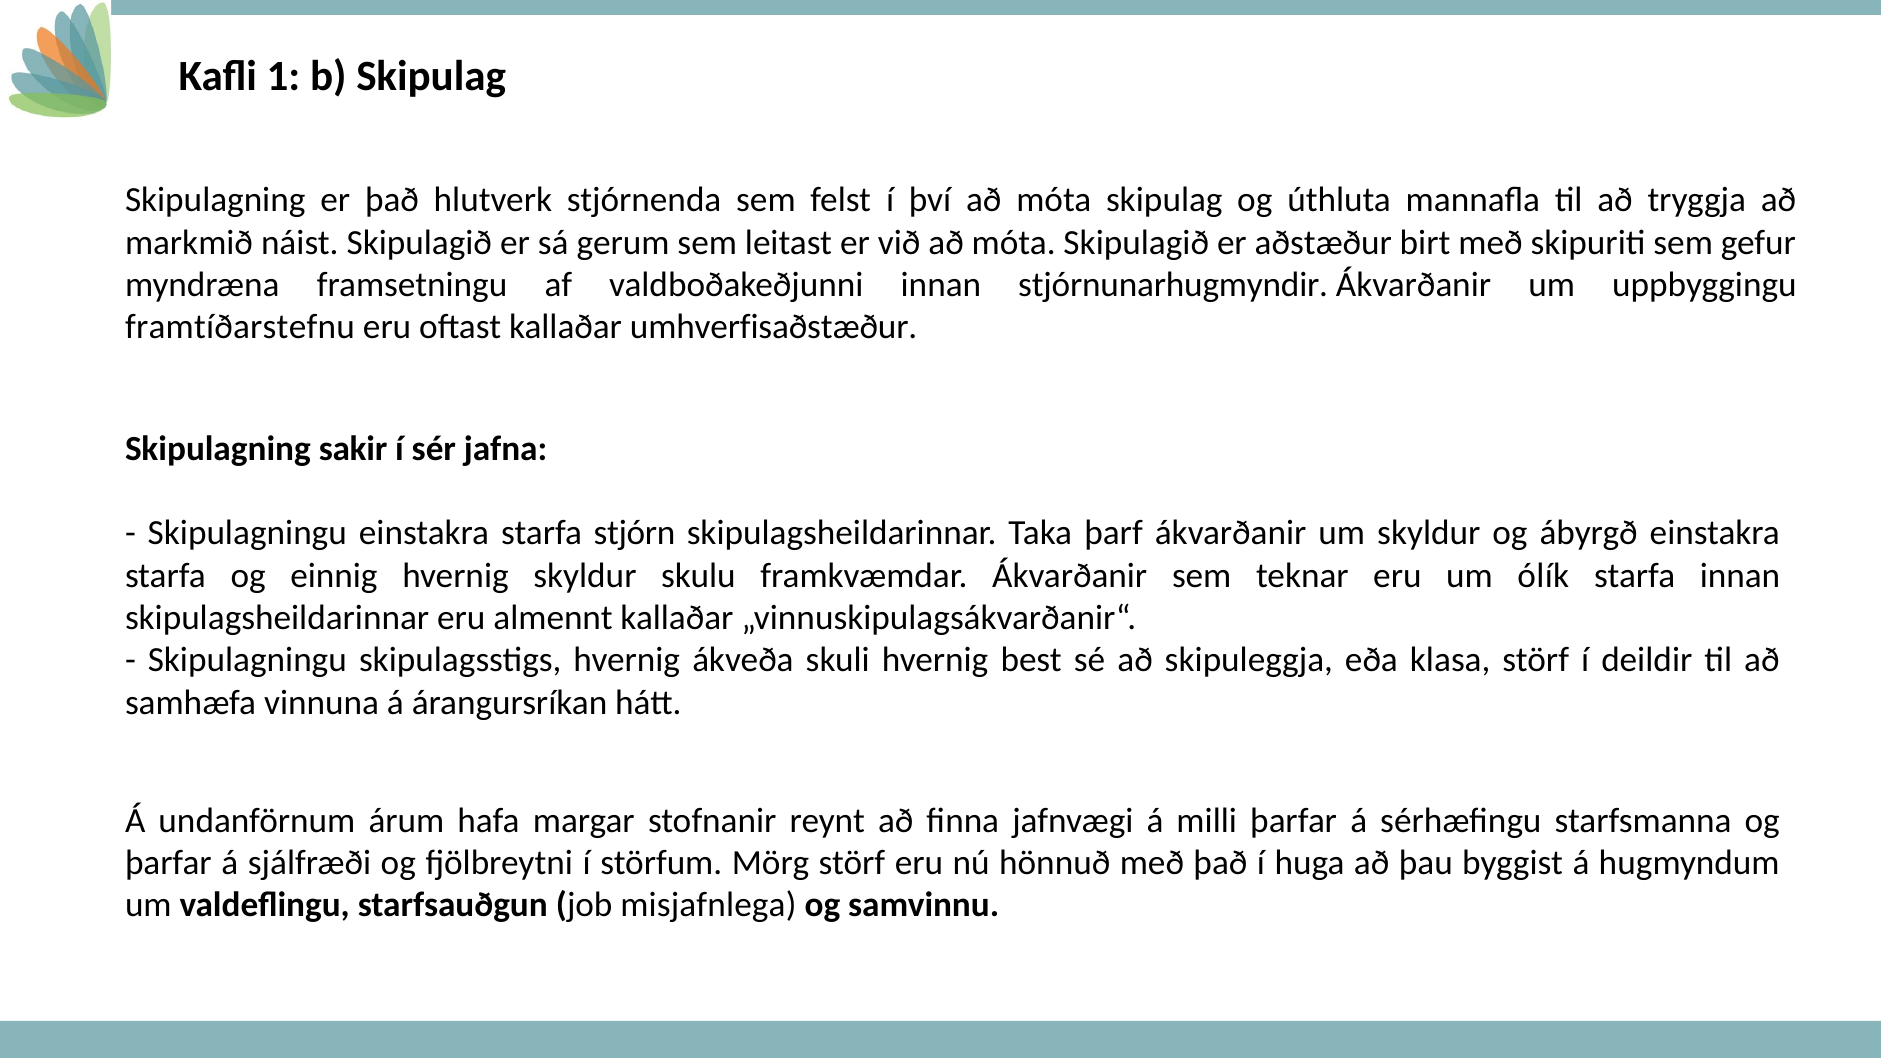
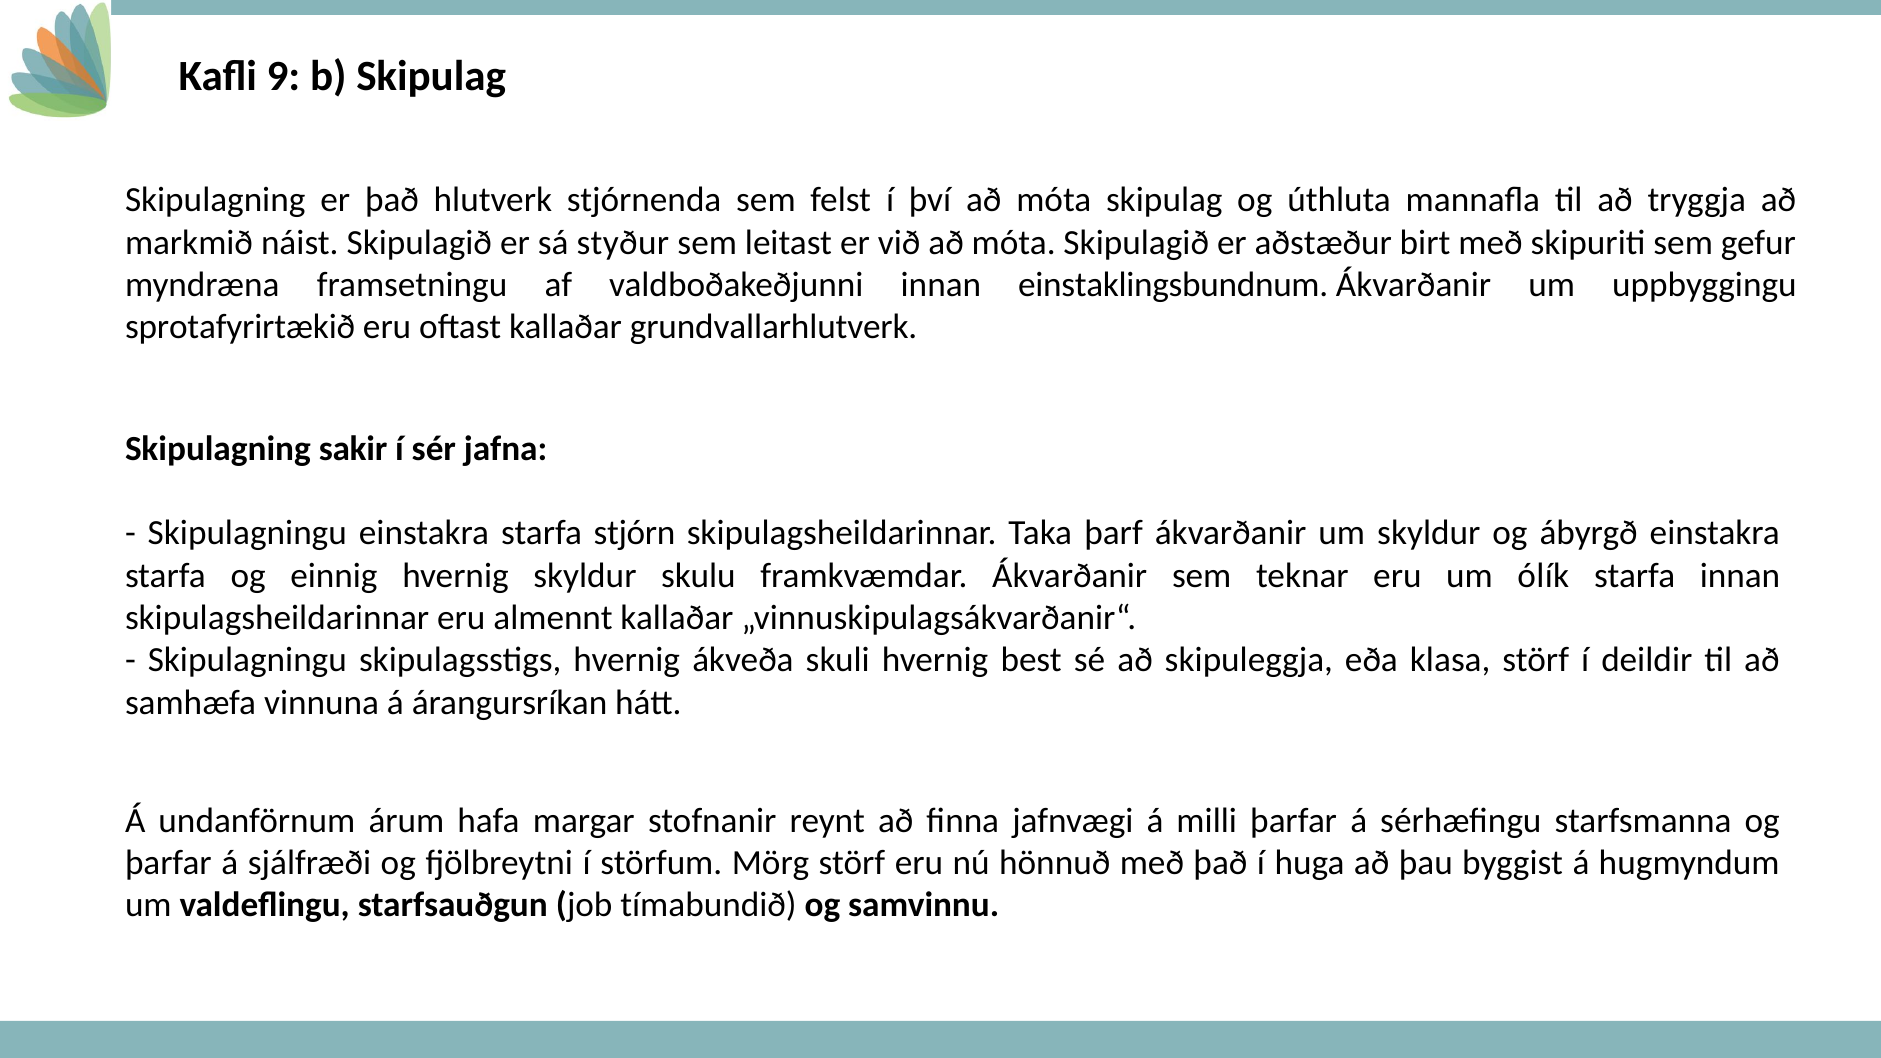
1: 1 -> 9
gerum: gerum -> styður
stjórnunarhugmyndir: stjórnunarhugmyndir -> einstaklingsbundnum
framtíðarstefnu: framtíðarstefnu -> sprotafyrirtækið
umhverfisaðstæður: umhverfisaðstæður -> grundvallarhlutverk
misjafnlega: misjafnlega -> tímabundið
